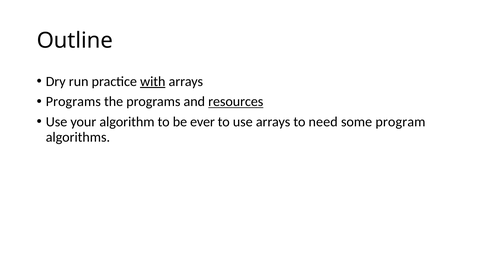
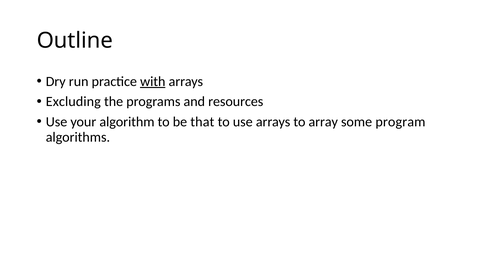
Programs at (73, 102): Programs -> Excluding
resources underline: present -> none
ever: ever -> that
need: need -> array
